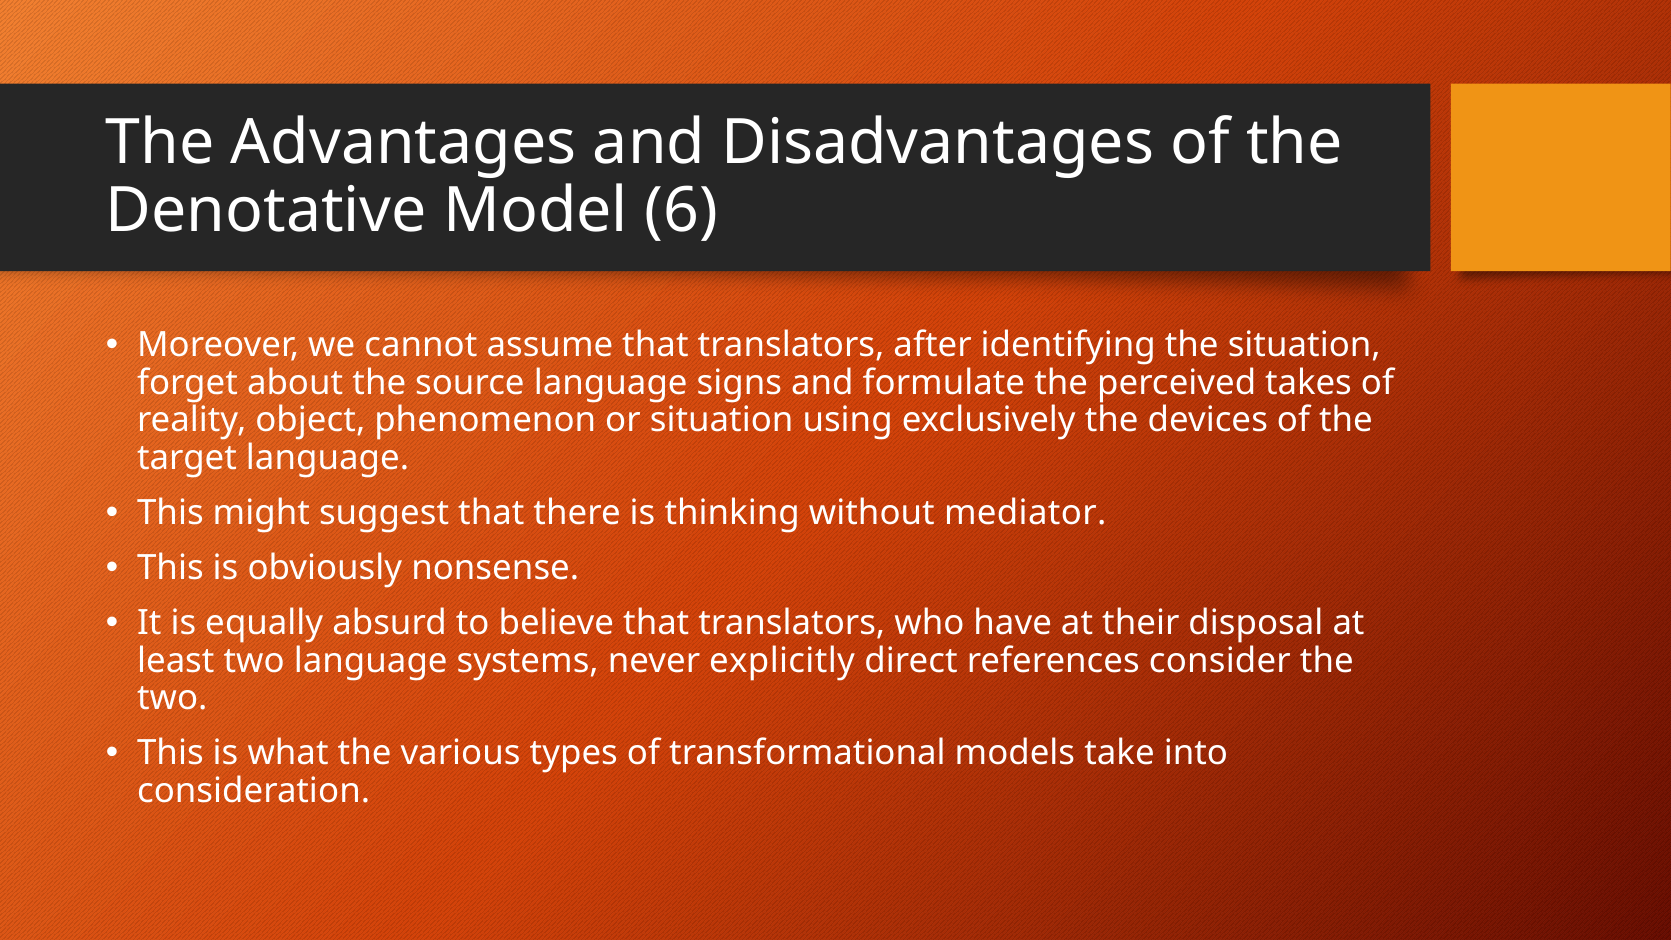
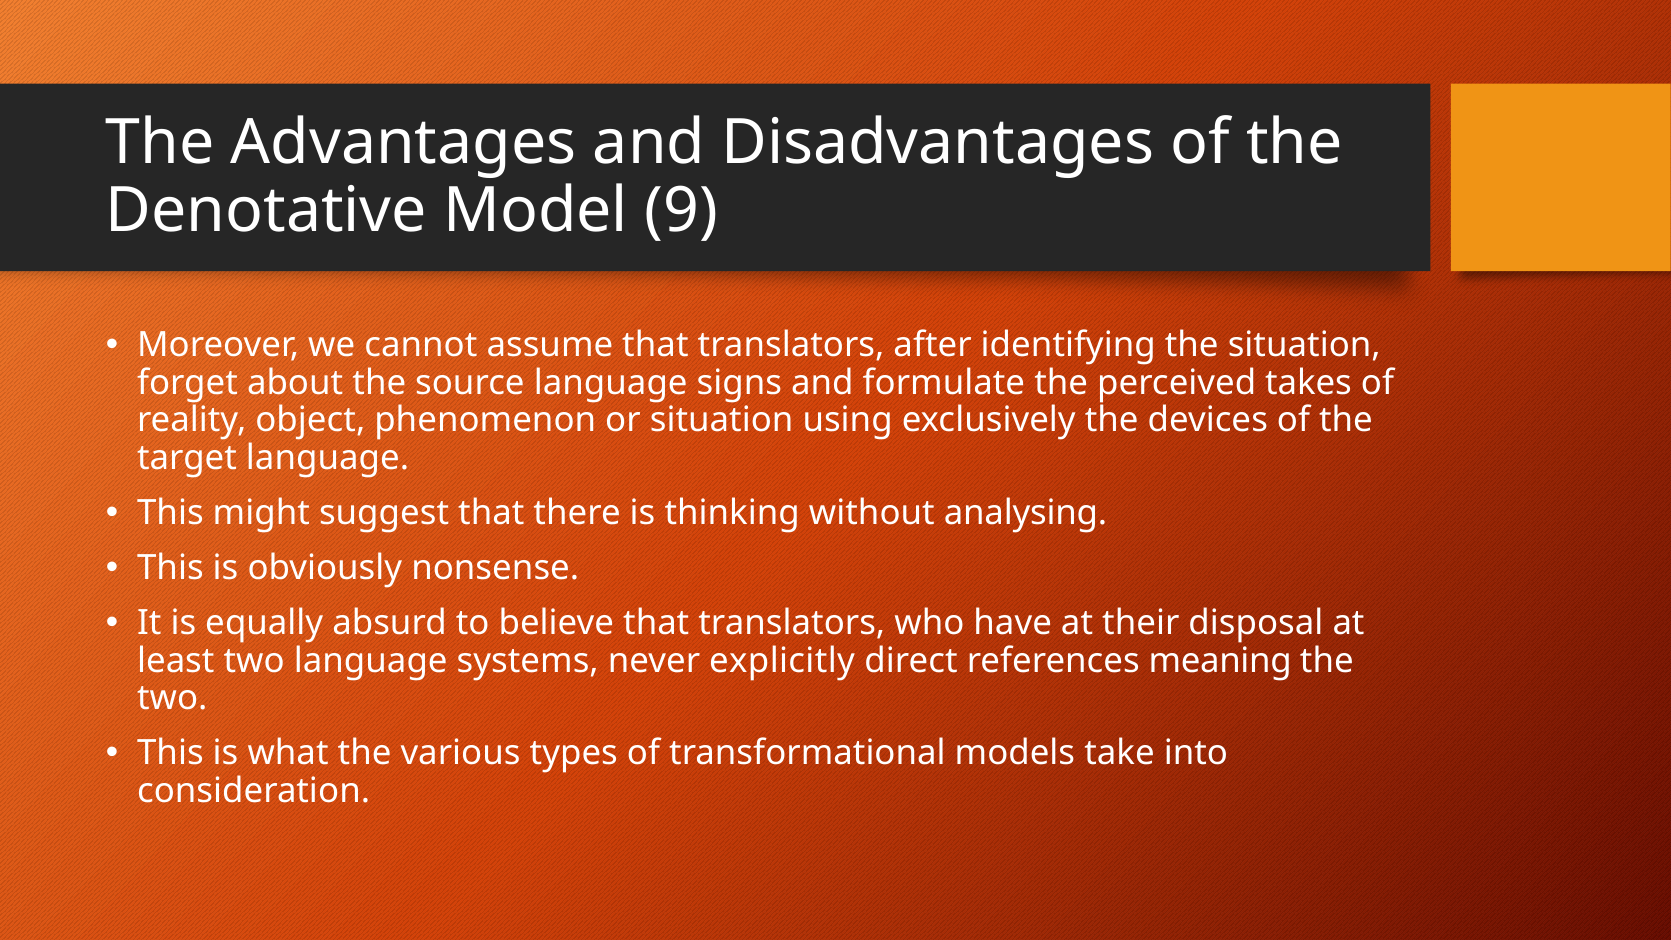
6: 6 -> 9
mediator: mediator -> analysing
consider: consider -> meaning
